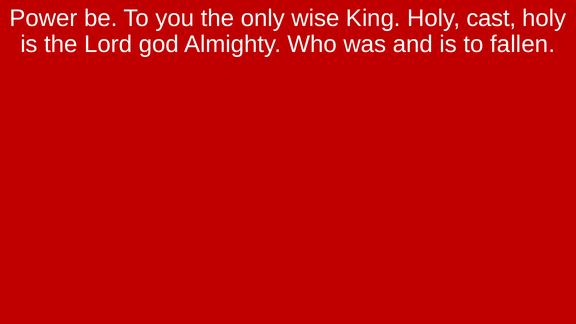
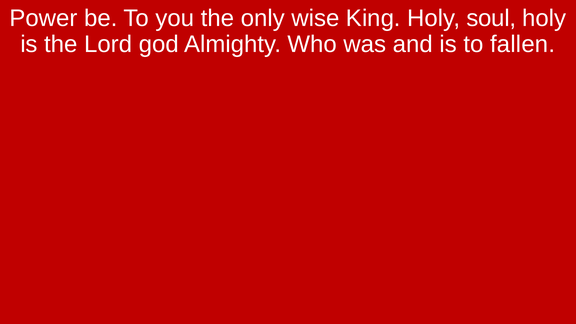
cast: cast -> soul
